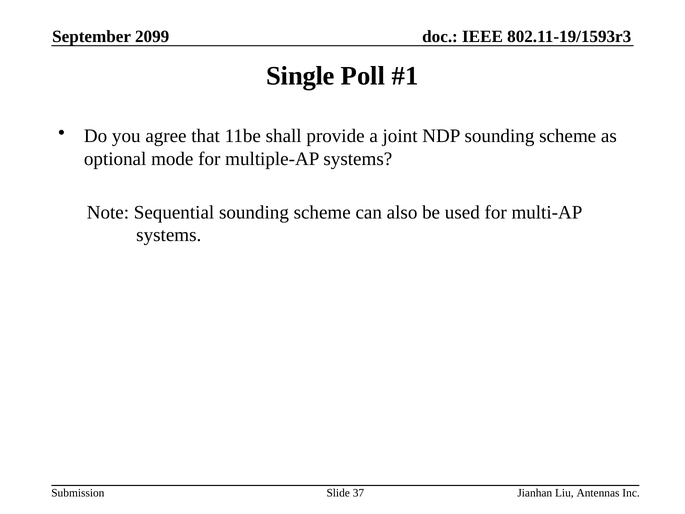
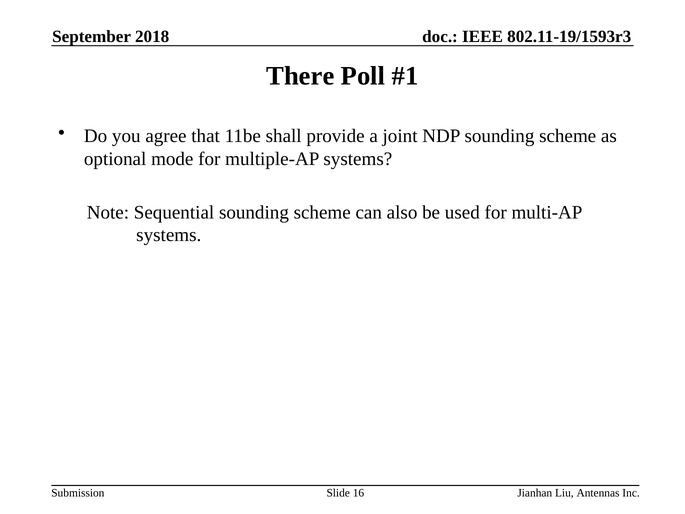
2099: 2099 -> 2018
Single: Single -> There
37: 37 -> 16
